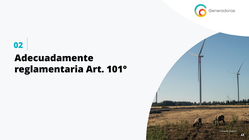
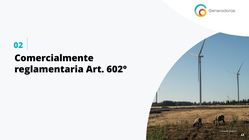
Adecuadamente: Adecuadamente -> Comercialmente
101°: 101° -> 602°
